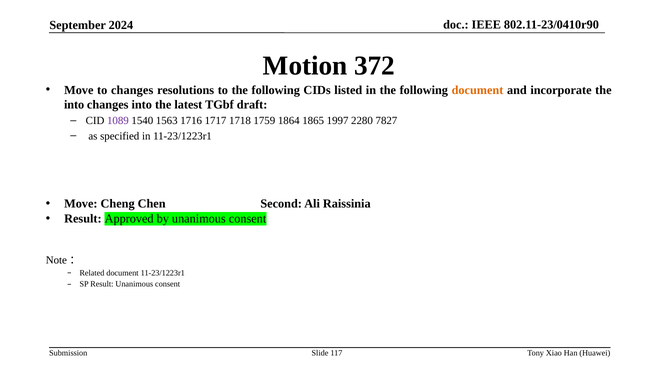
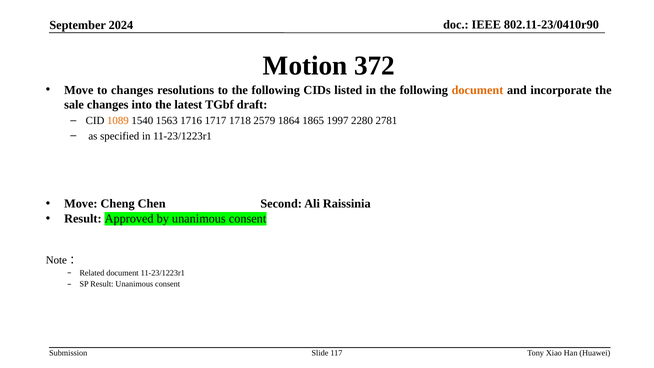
into at (74, 105): into -> sale
1089 colour: purple -> orange
1759: 1759 -> 2579
7827: 7827 -> 2781
